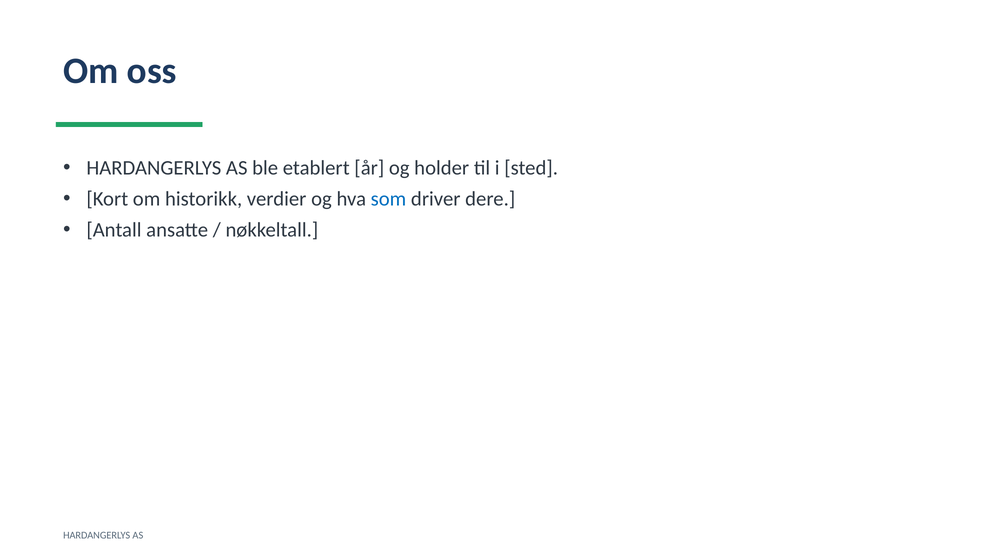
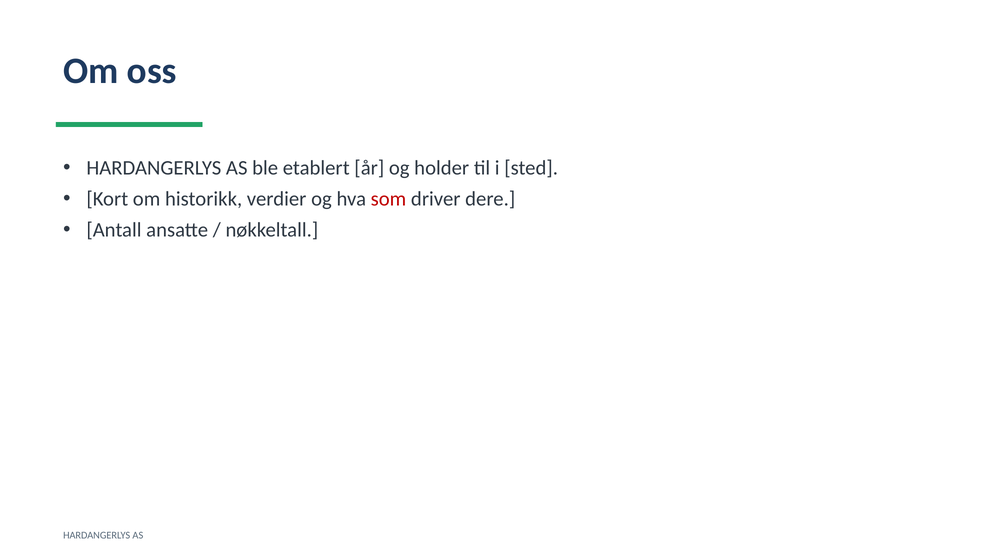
som colour: blue -> red
